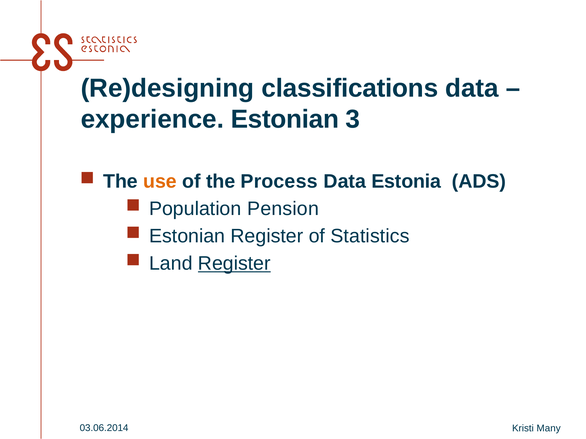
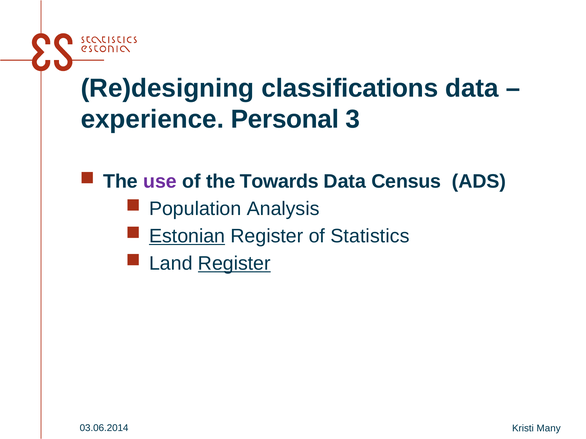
experience Estonian: Estonian -> Personal
use colour: orange -> purple
Process: Process -> Towards
Estonia: Estonia -> Census
Pension: Pension -> Analysis
Estonian at (187, 236) underline: none -> present
